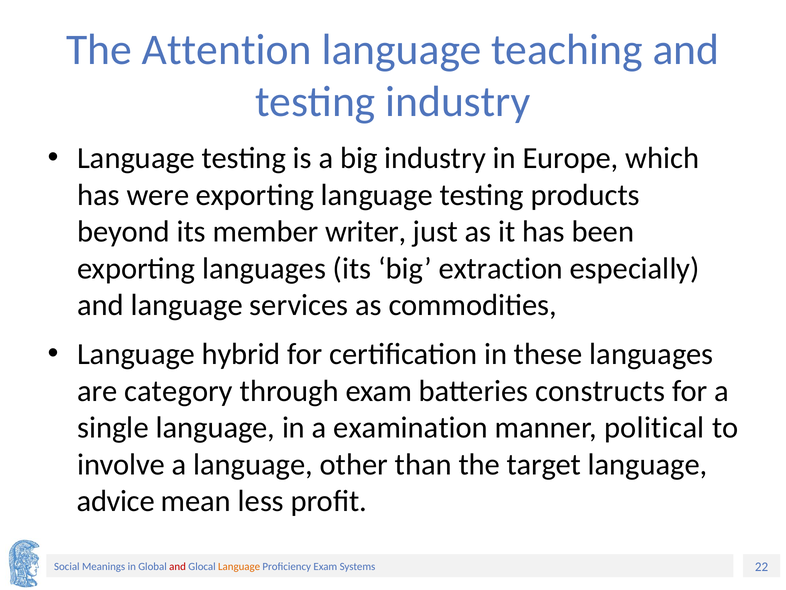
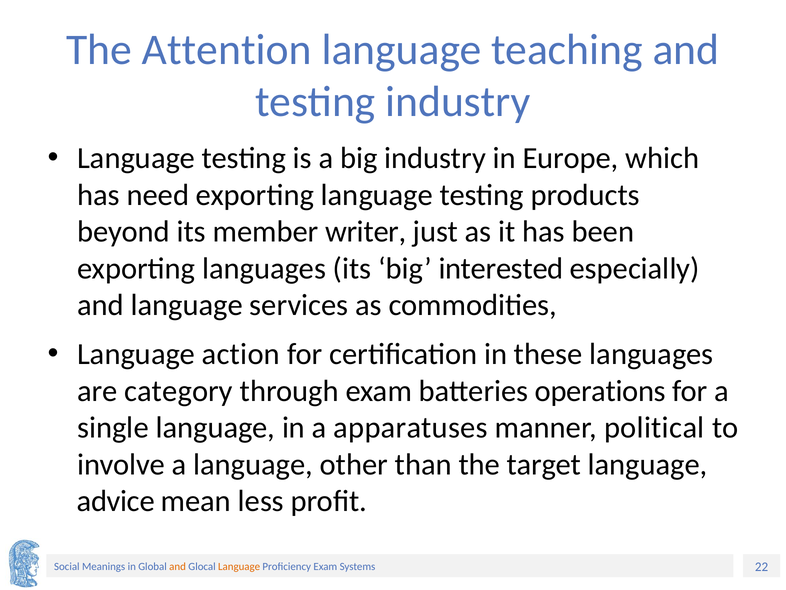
were: were -> need
extraction: extraction -> interested
hybrid: hybrid -> action
constructs: constructs -> operations
examination: examination -> apparatuses
and at (178, 566) colour: red -> orange
